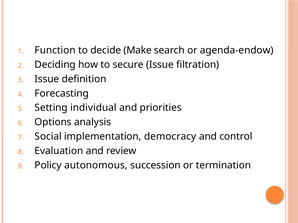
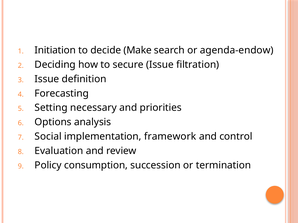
Function: Function -> Initiation
individual: individual -> necessary
democracy: democracy -> framework
autonomous: autonomous -> consumption
